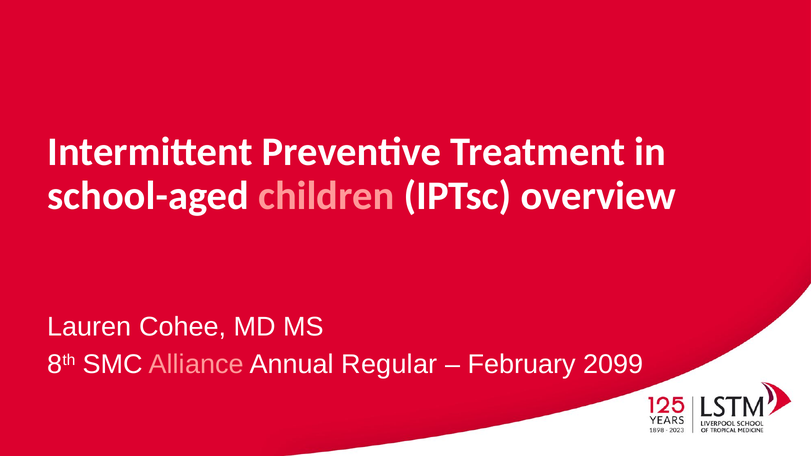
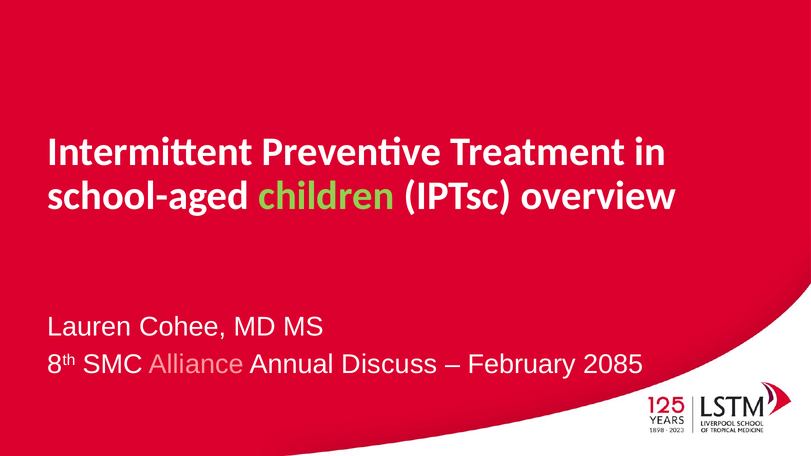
children colour: pink -> light green
Regular: Regular -> Discuss
2099: 2099 -> 2085
